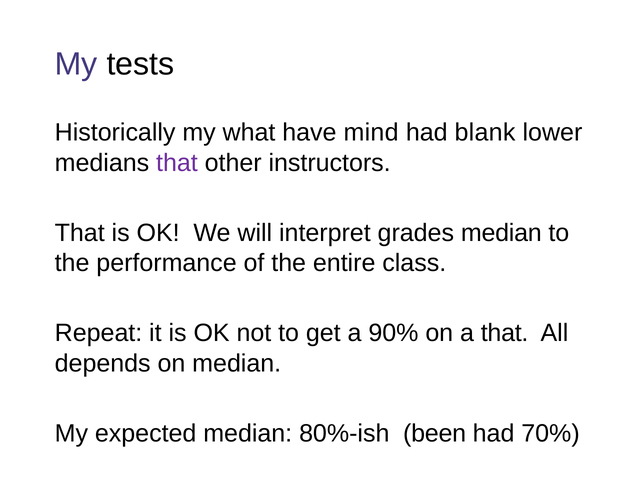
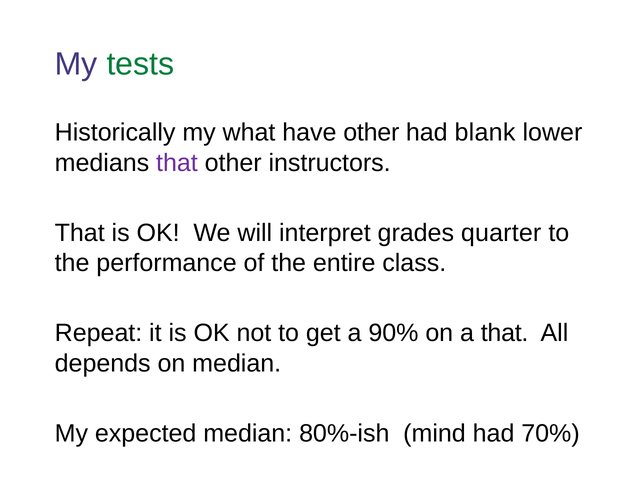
tests colour: black -> green
have mind: mind -> other
grades median: median -> quarter
been: been -> mind
